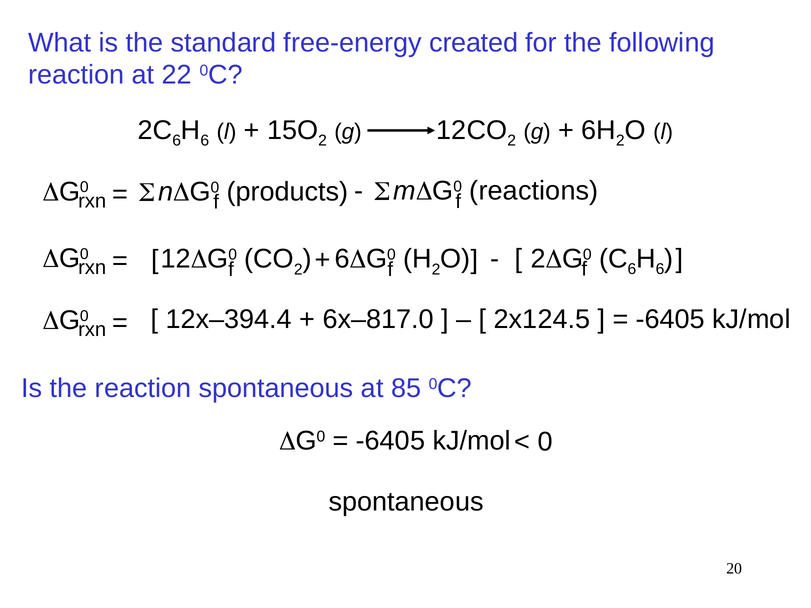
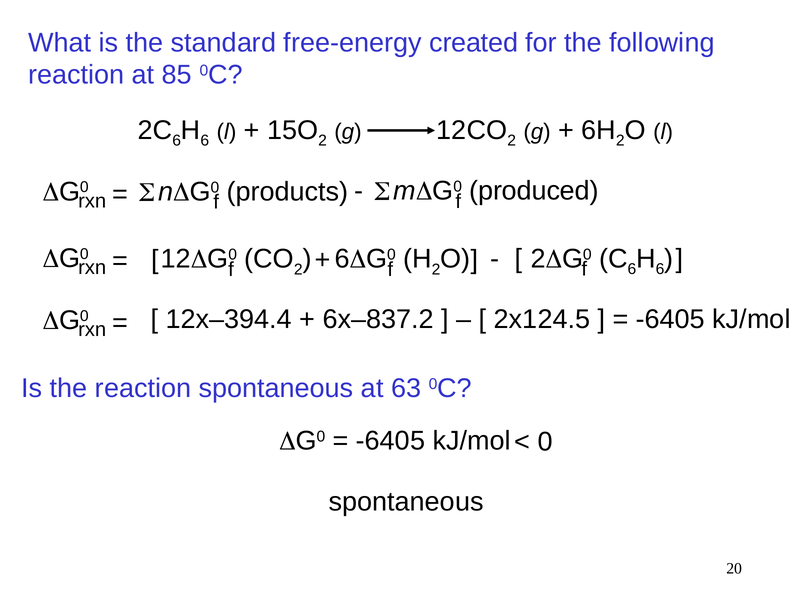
22: 22 -> 85
reactions: reactions -> produced
6x–817.0: 6x–817.0 -> 6x–837.2
85: 85 -> 63
